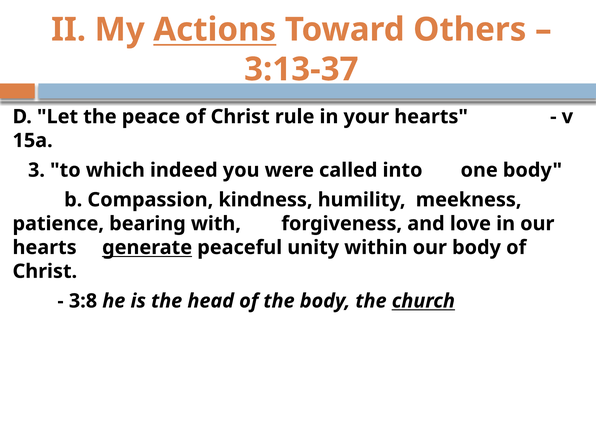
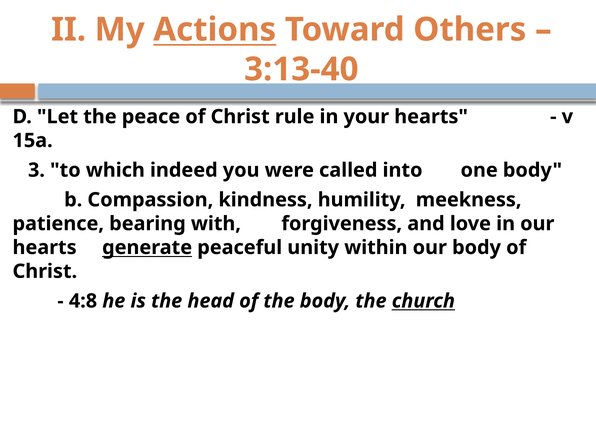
3:13-37: 3:13-37 -> 3:13-40
3:8: 3:8 -> 4:8
